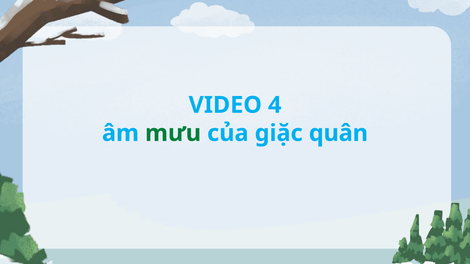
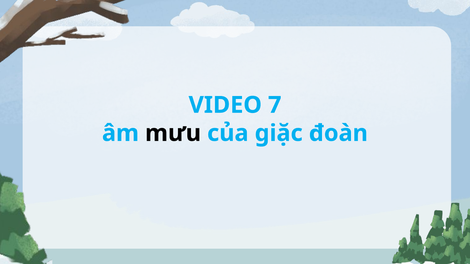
4: 4 -> 7
mưu colour: green -> black
quân: quân -> đoàn
